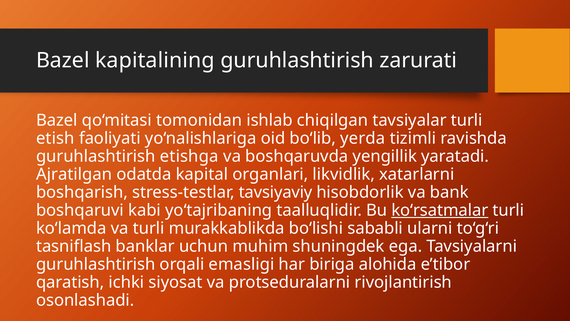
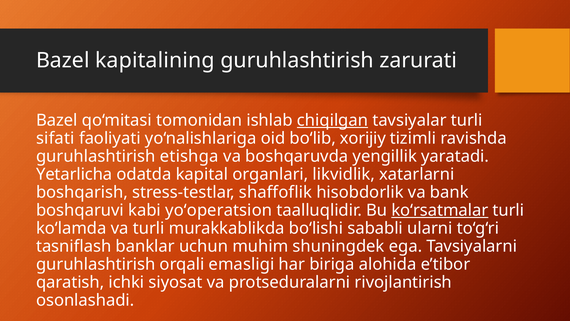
chiqilgan underline: none -> present
etish: etish -> sifati
yerda: yerda -> xorijiy
Ajratilgan: Ajratilgan -> Yetarlicha
tavsiyaviy: tavsiyaviy -> shaffoflik
yo‘tajribaning: yo‘tajribaning -> yo‘operatsion
